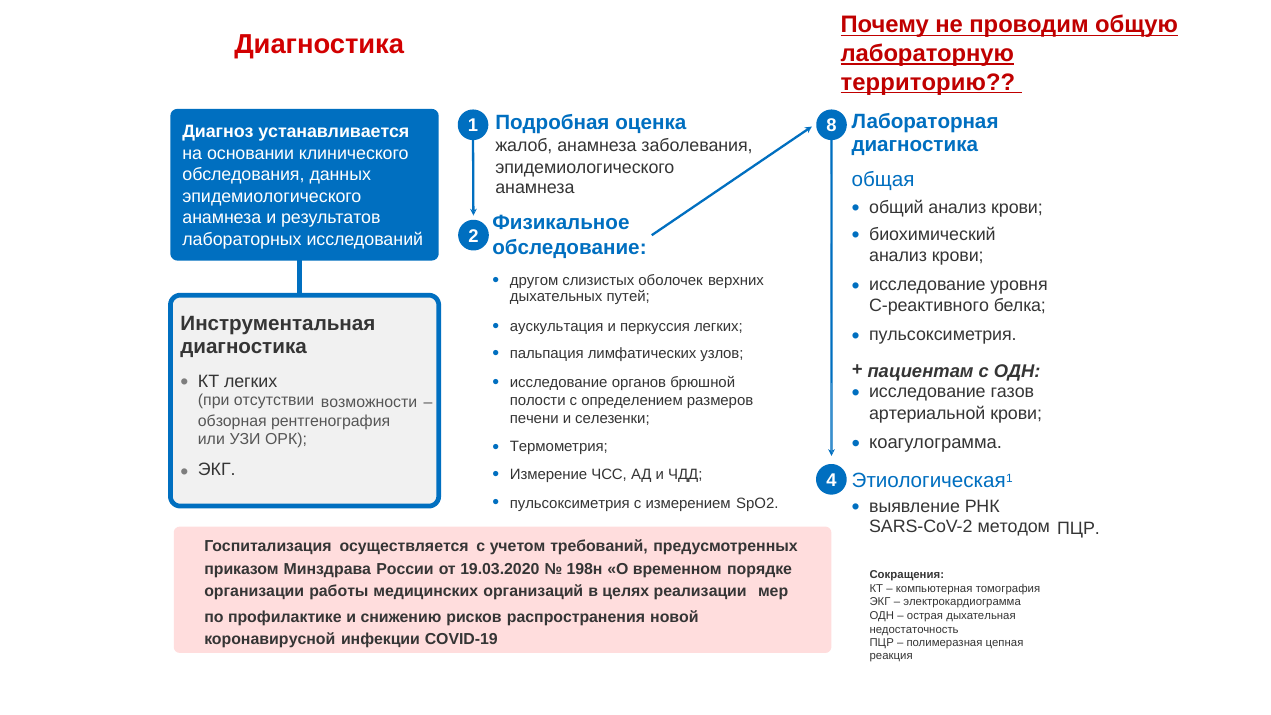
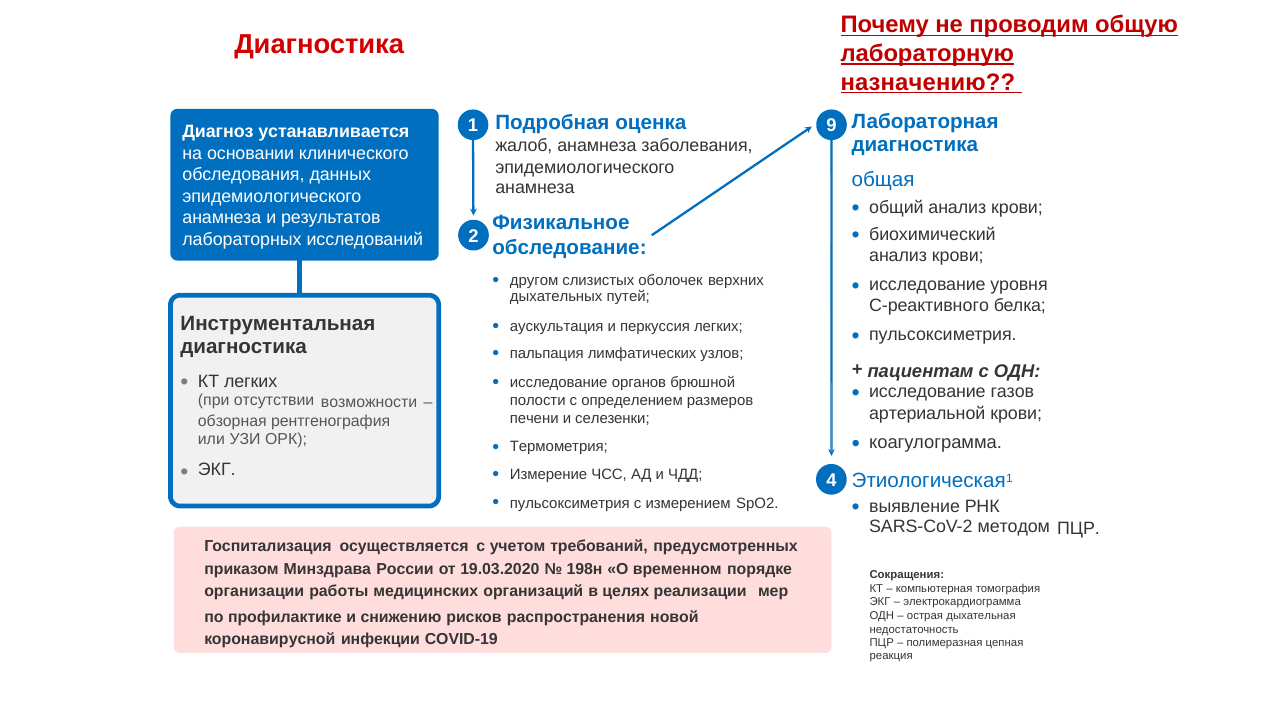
территорию: территорию -> назначению
8: 8 -> 9
